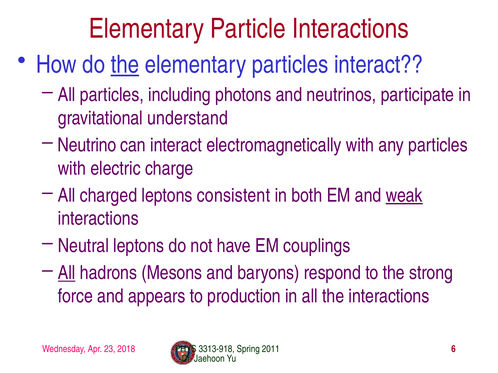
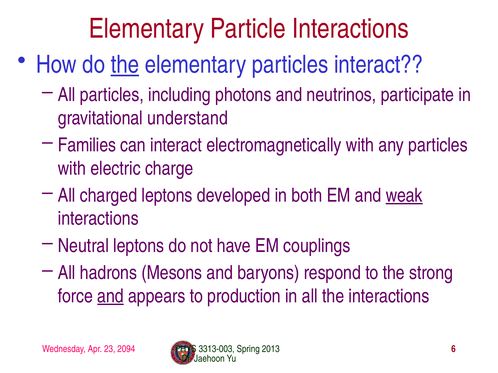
Neutrino: Neutrino -> Families
consistent: consistent -> developed
All at (67, 273) underline: present -> none
and at (110, 296) underline: none -> present
2018: 2018 -> 2094
3313-918: 3313-918 -> 3313-003
2011: 2011 -> 2013
